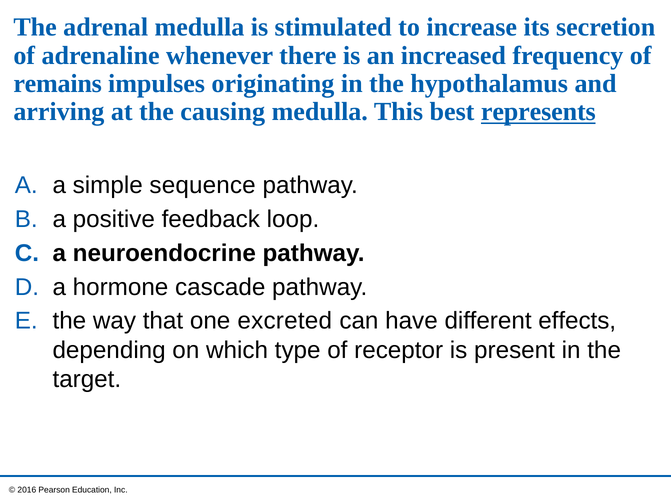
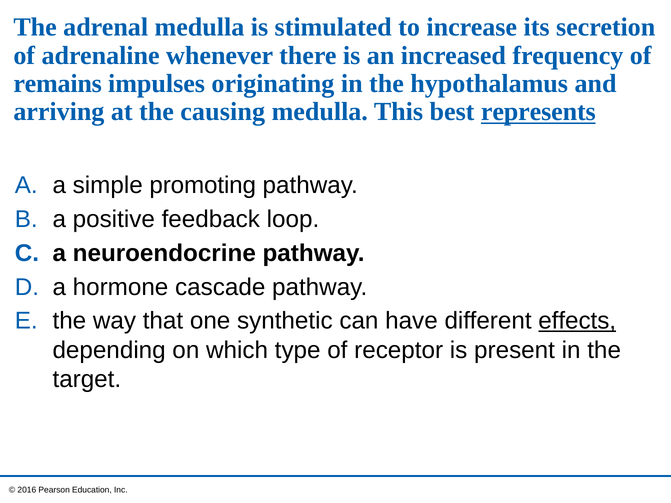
sequence: sequence -> promoting
excreted: excreted -> synthetic
effects underline: none -> present
